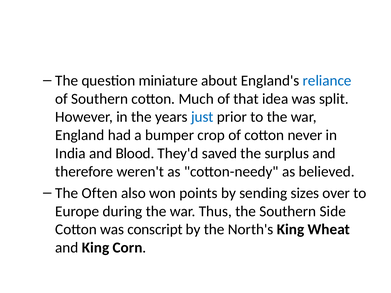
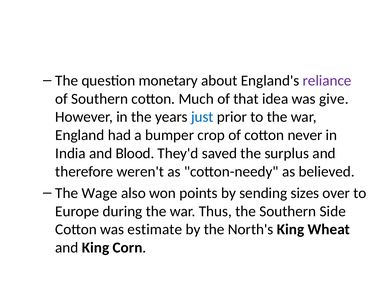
miniature: miniature -> monetary
reliance colour: blue -> purple
split: split -> give
Often: Often -> Wage
conscript: conscript -> estimate
